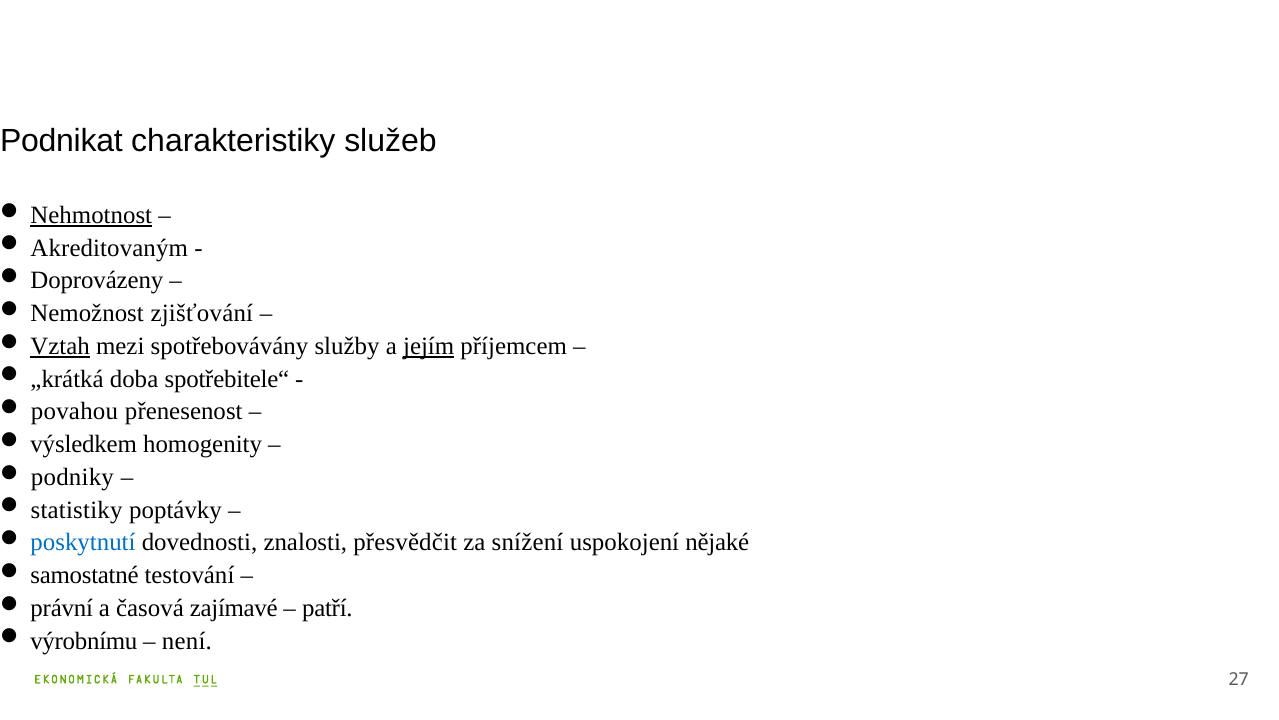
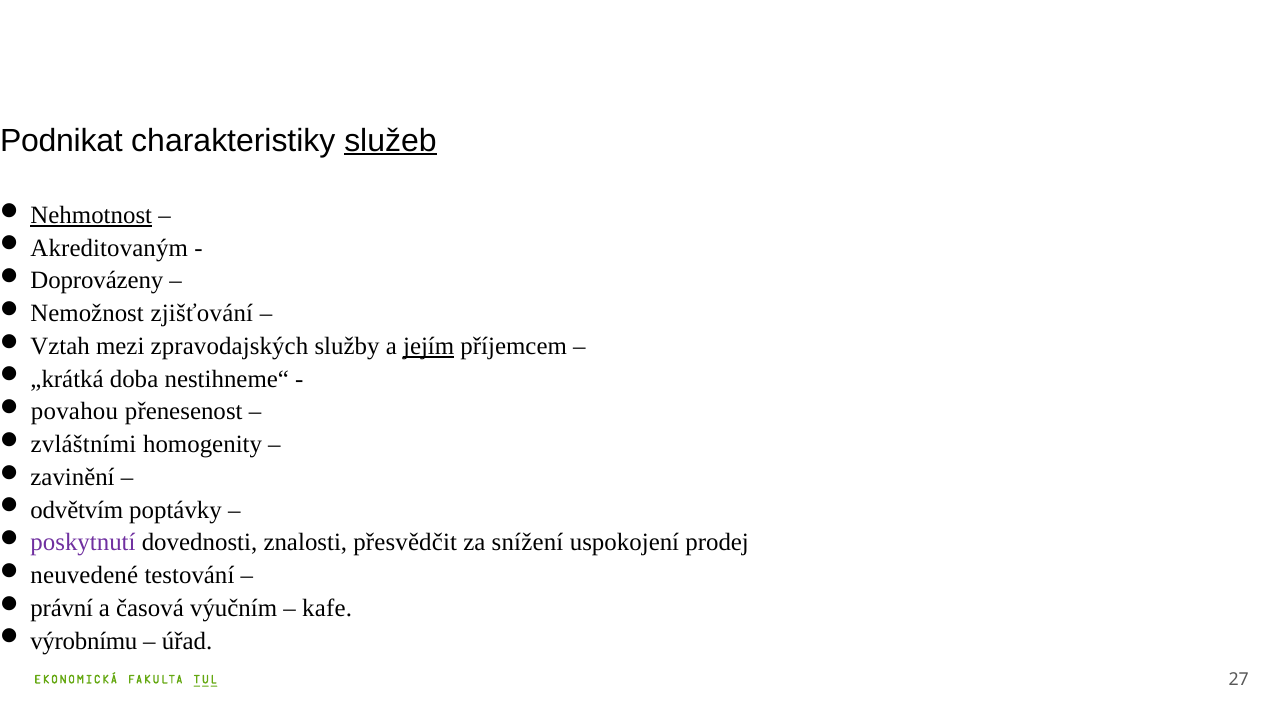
služeb underline: none -> present
Vztah underline: present -> none
spotřebovávány: spotřebovávány -> zpravodajských
spotřebitele“: spotřebitele“ -> nestihneme“
výsledkem: výsledkem -> zvláštními
podniky: podniky -> zavinění
statistiky: statistiky -> odvětvím
poskytnutí colour: blue -> purple
nějaké: nějaké -> prodej
samostatné: samostatné -> neuvedené
zajímavé: zajímavé -> výučním
patří: patří -> kafe
není: není -> úřad
